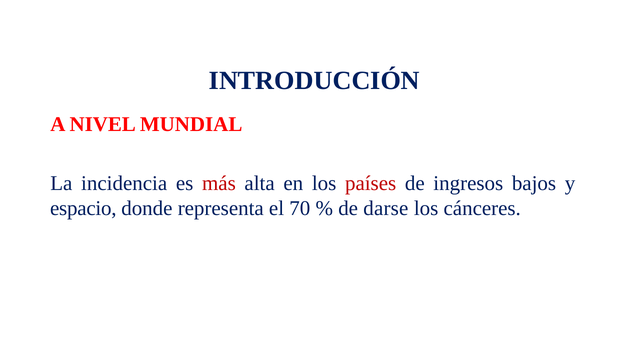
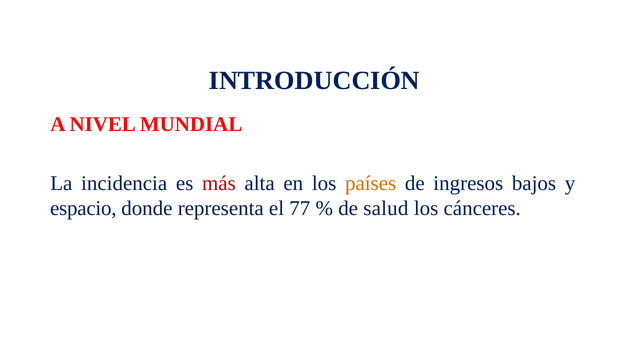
países colour: red -> orange
70: 70 -> 77
darse: darse -> salud
